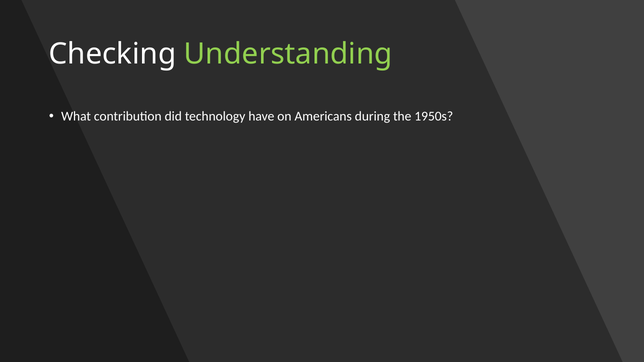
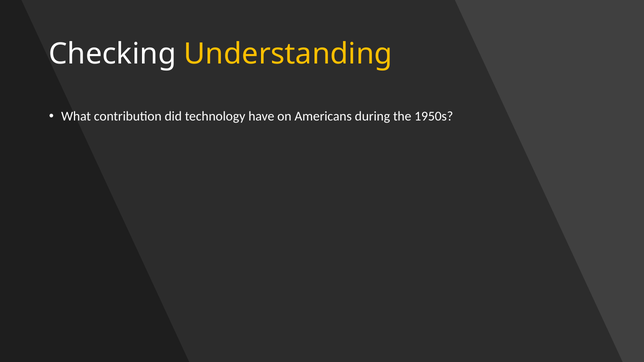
Understanding colour: light green -> yellow
